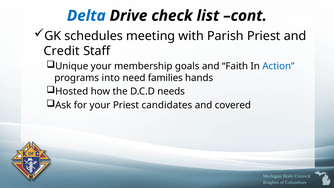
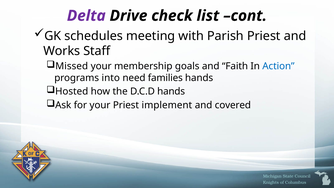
Delta colour: blue -> purple
Credit: Credit -> Works
Unique: Unique -> Missed
D.C.D needs: needs -> hands
candidates: candidates -> implement
